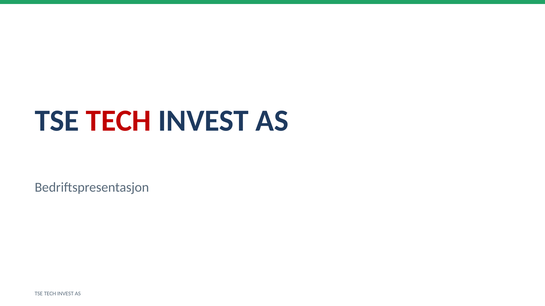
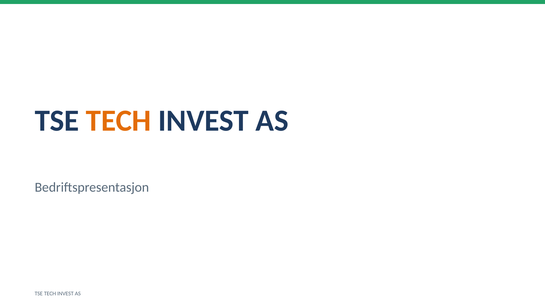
TECH at (119, 121) colour: red -> orange
